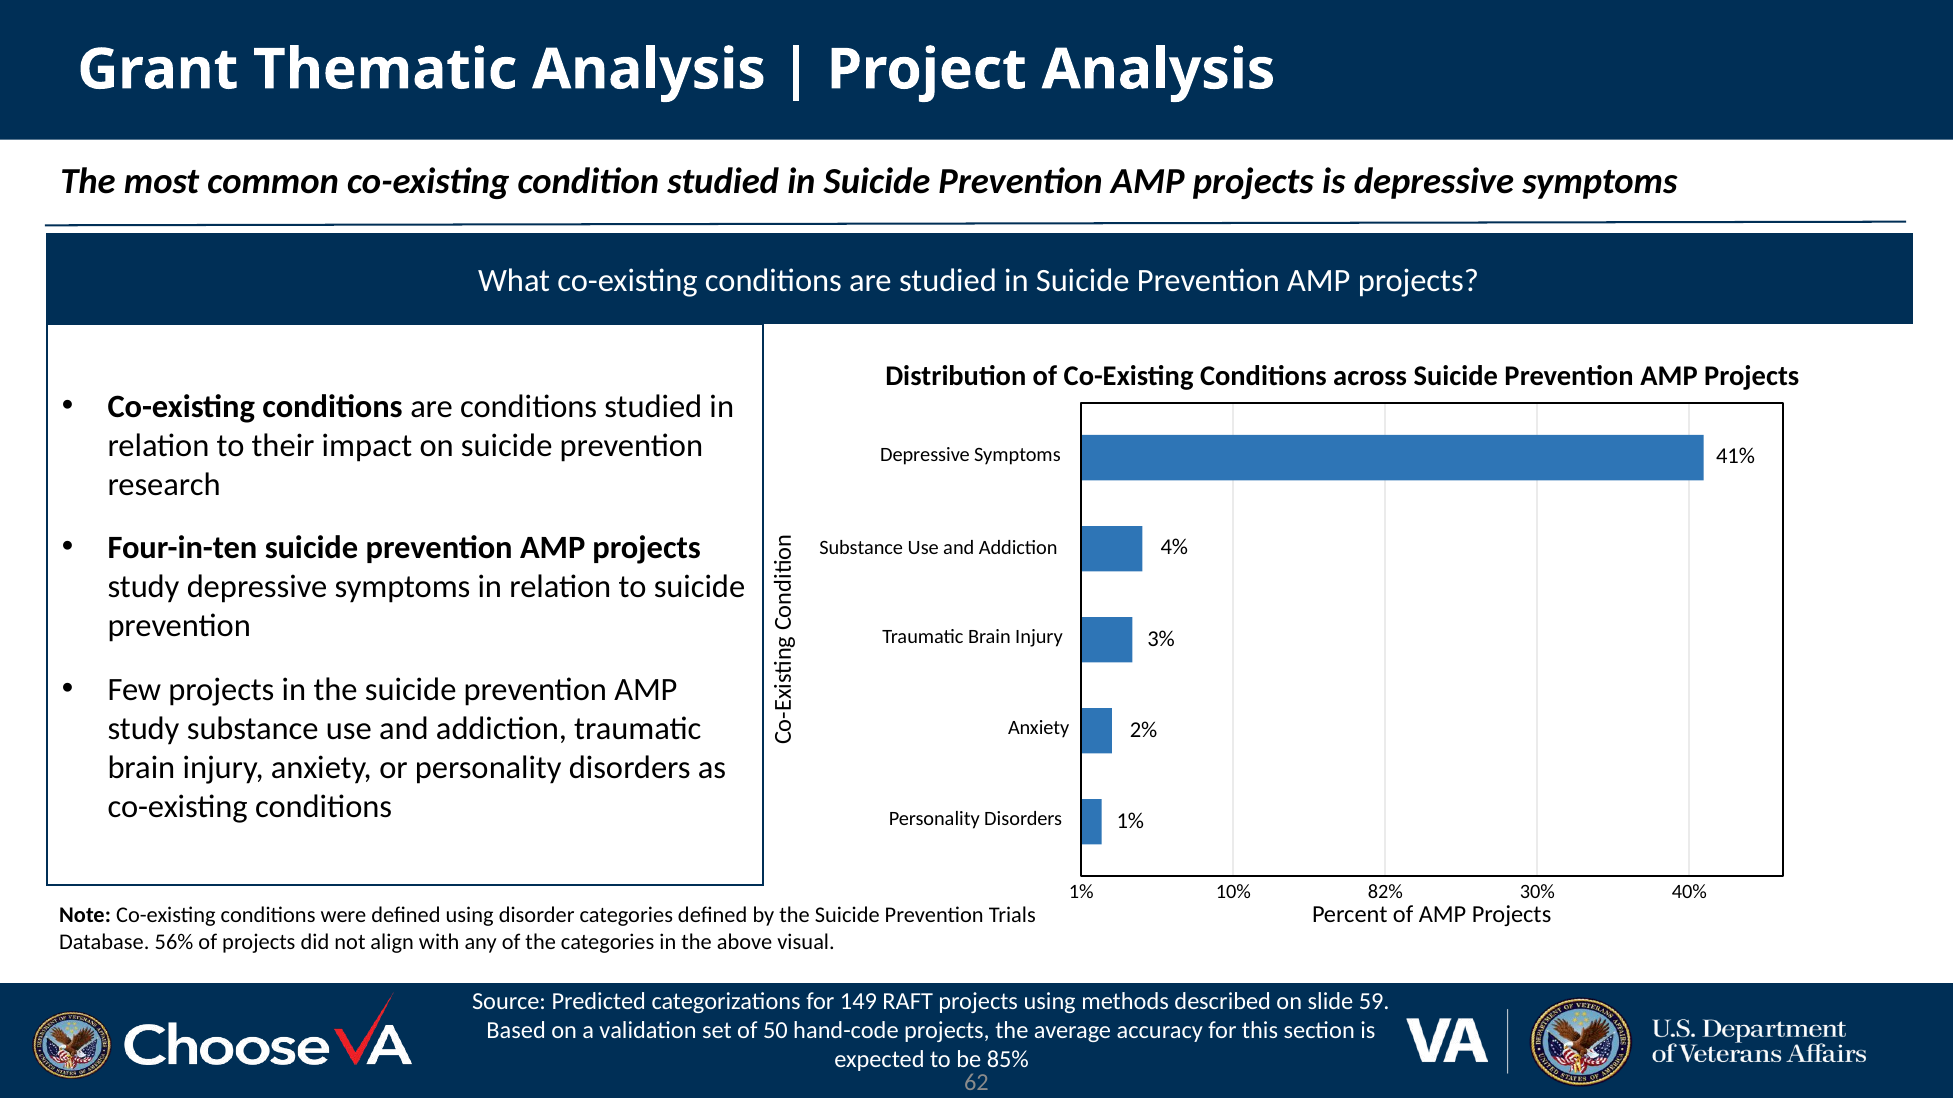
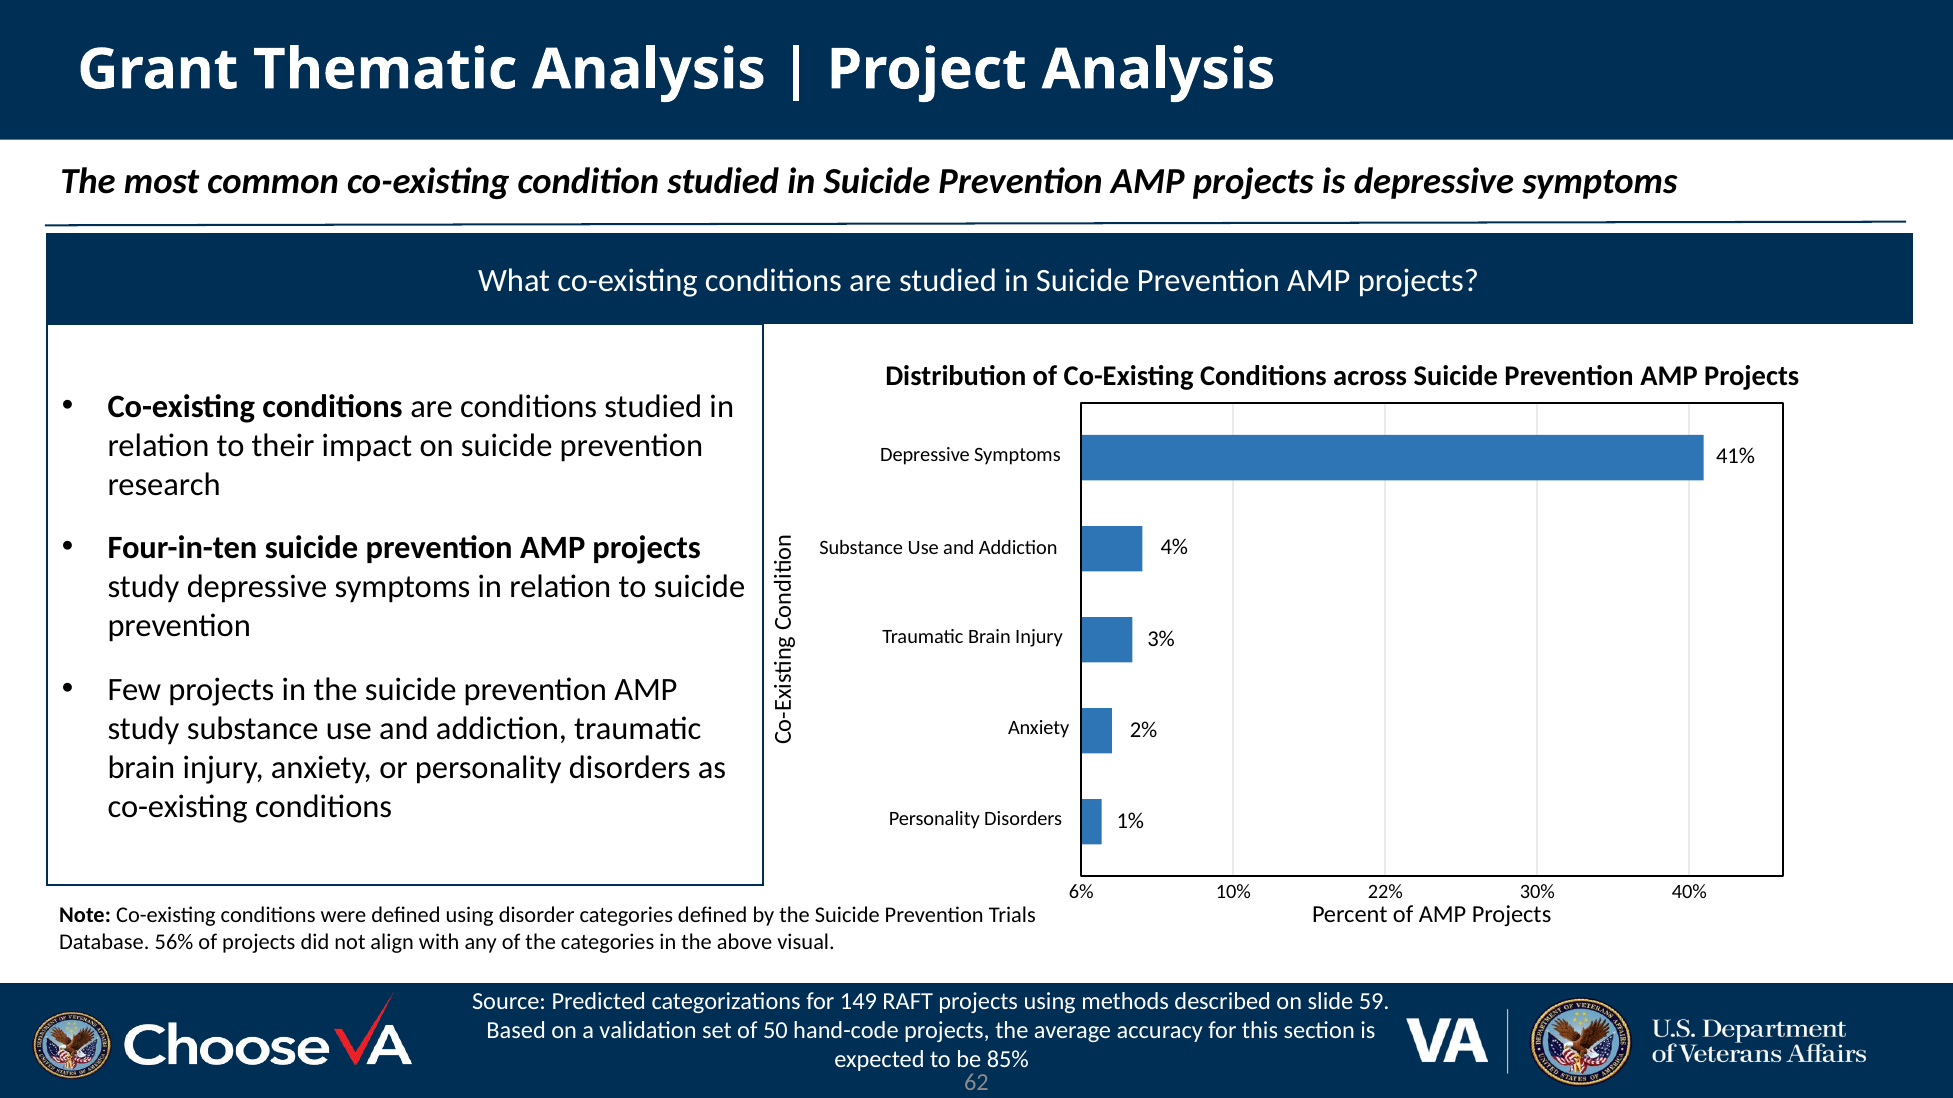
1% at (1081, 892): 1% -> 6%
82%: 82% -> 22%
